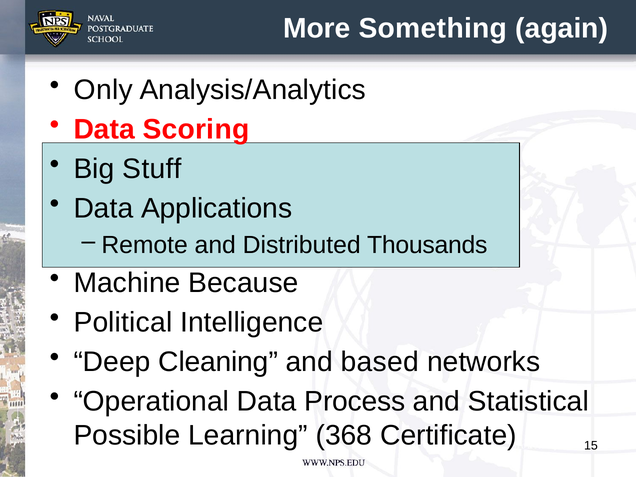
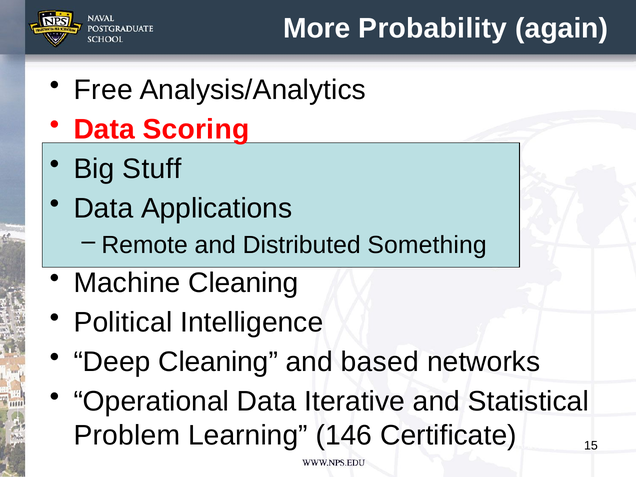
Something: Something -> Probability
Only: Only -> Free
Thousands: Thousands -> Something
Machine Because: Because -> Cleaning
Process: Process -> Iterative
Possible: Possible -> Problem
368: 368 -> 146
